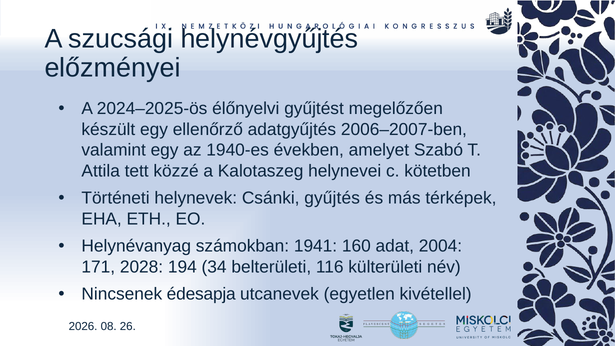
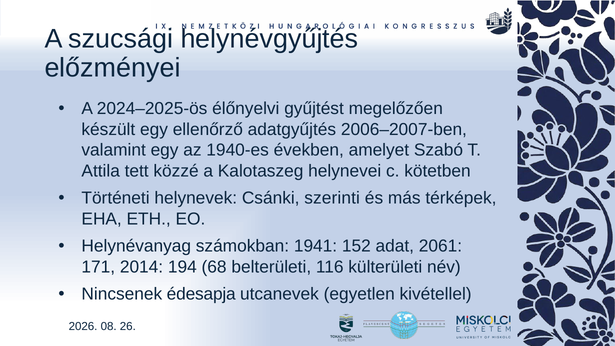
gyűjtés: gyűjtés -> szerinti
160: 160 -> 152
2004: 2004 -> 2061
2028: 2028 -> 2014
34: 34 -> 68
